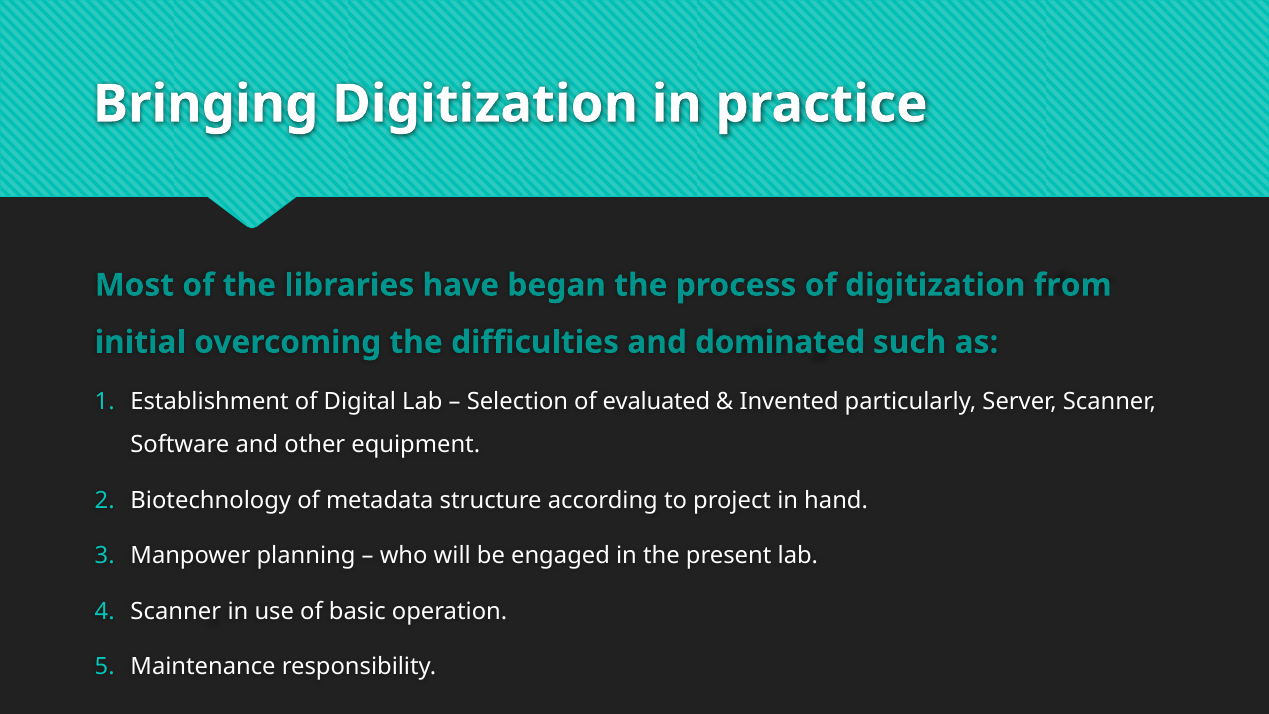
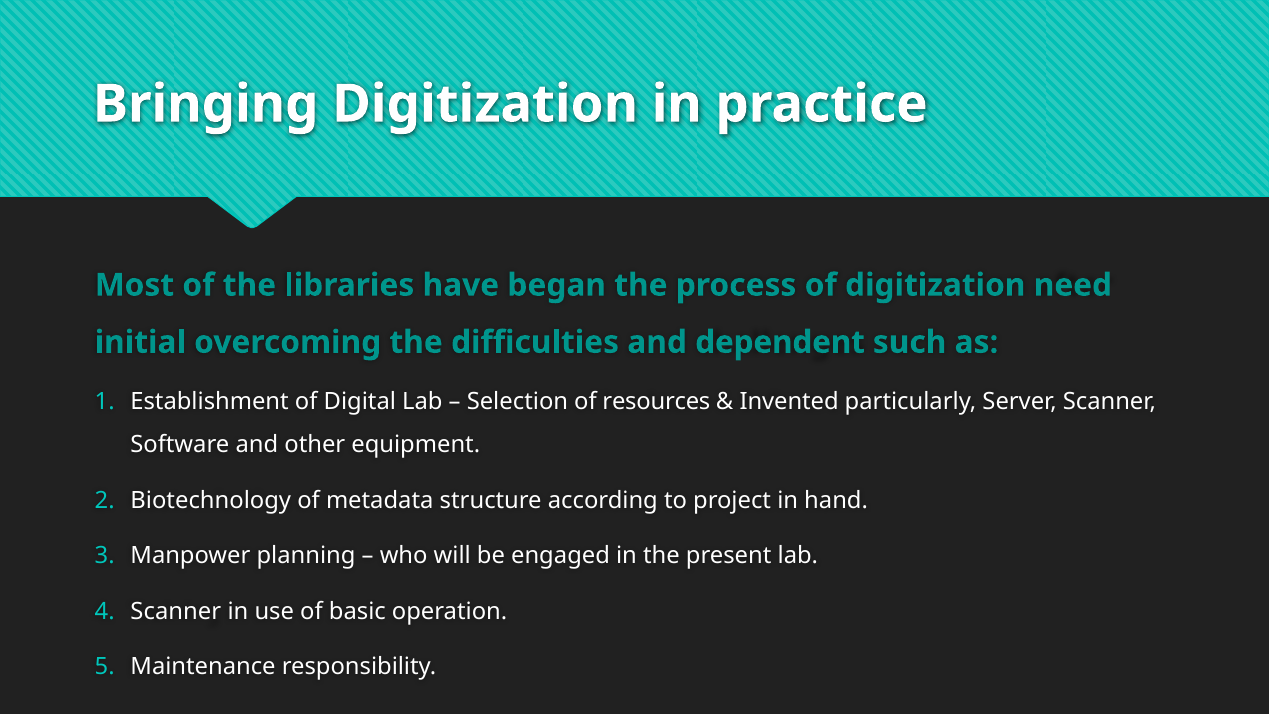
from: from -> need
dominated: dominated -> dependent
evaluated: evaluated -> resources
